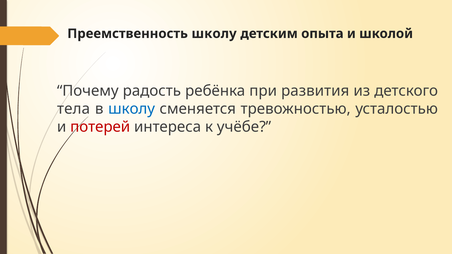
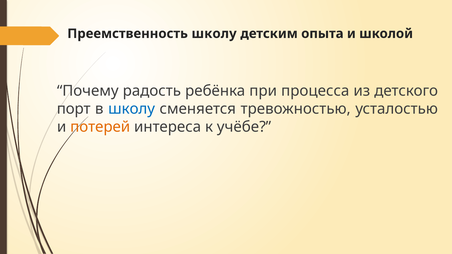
развития: развития -> процесса
тела: тела -> порт
потерей colour: red -> orange
